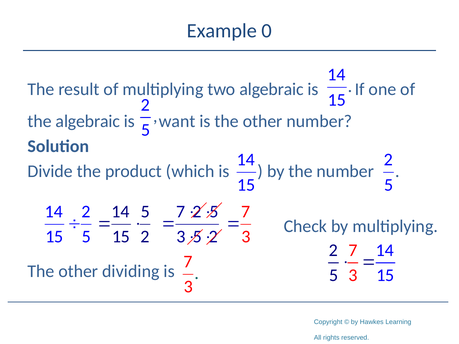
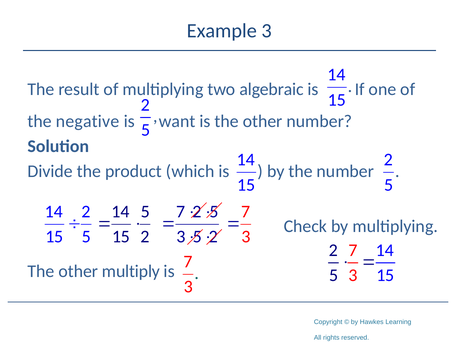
Example 0: 0 -> 3
the algebraic: algebraic -> negative
dividing: dividing -> multiply
